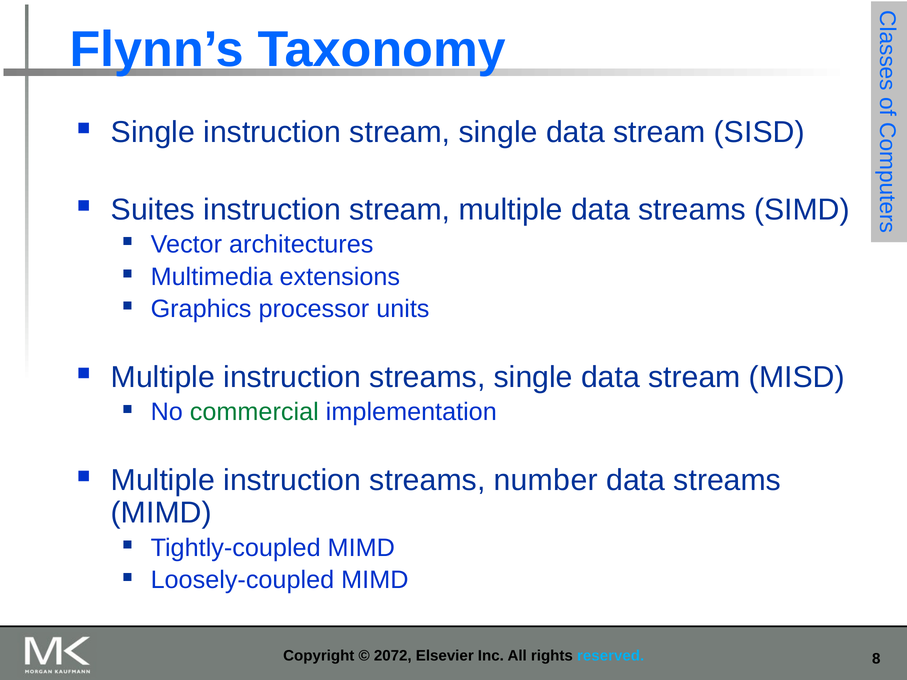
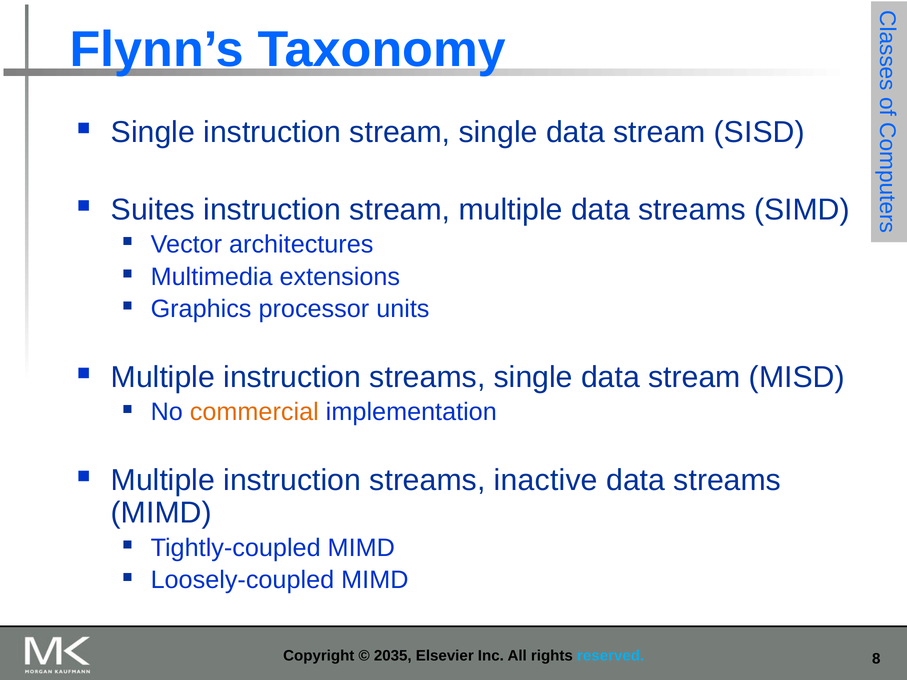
commercial colour: green -> orange
number: number -> inactive
2072: 2072 -> 2035
